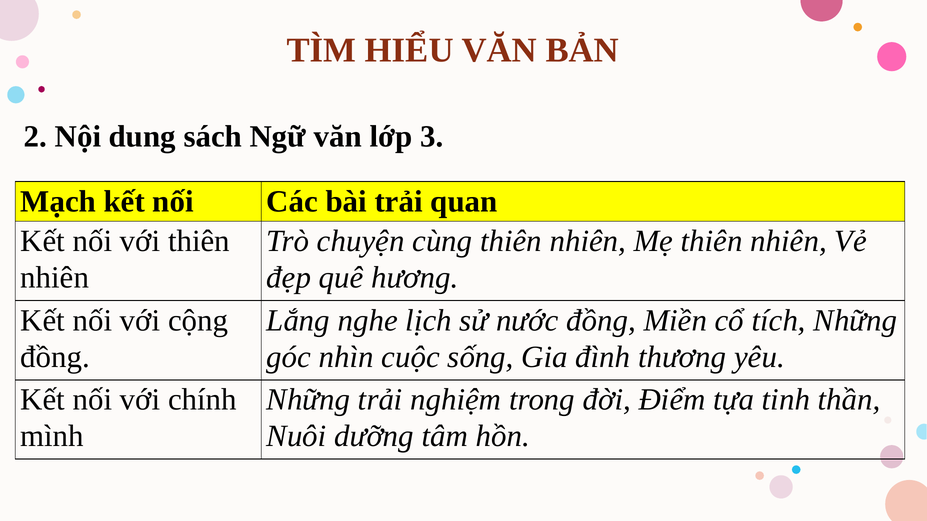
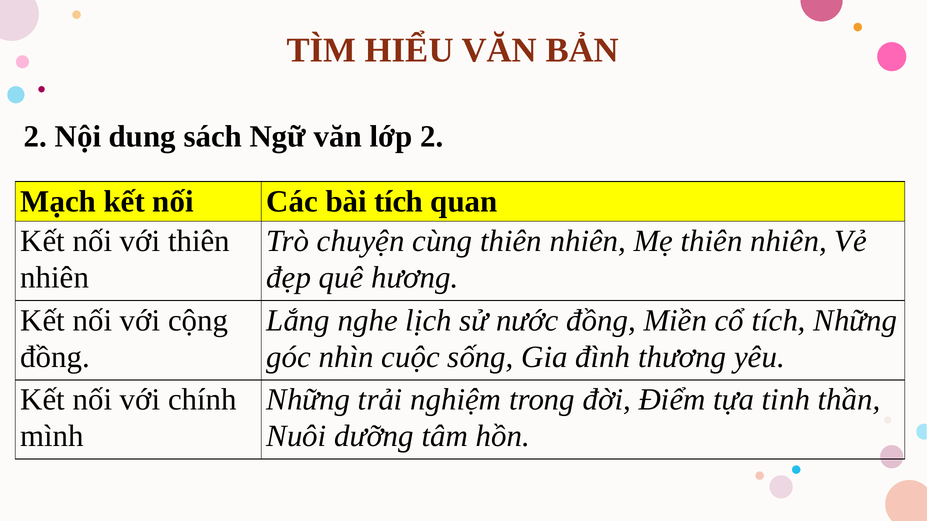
lớp 3: 3 -> 2
bài trải: trải -> tích
